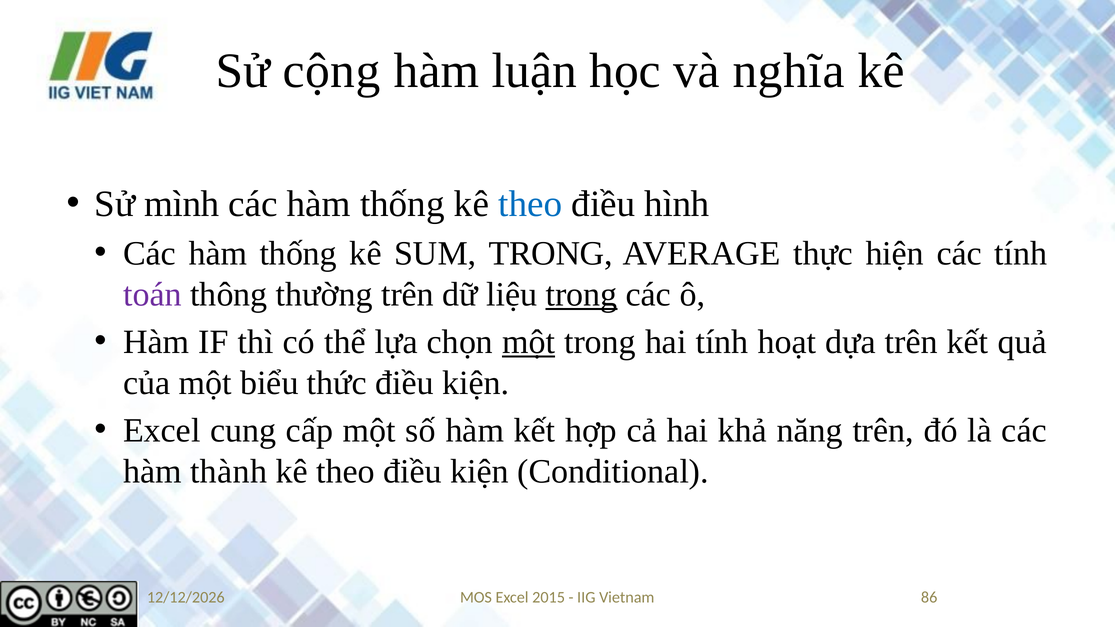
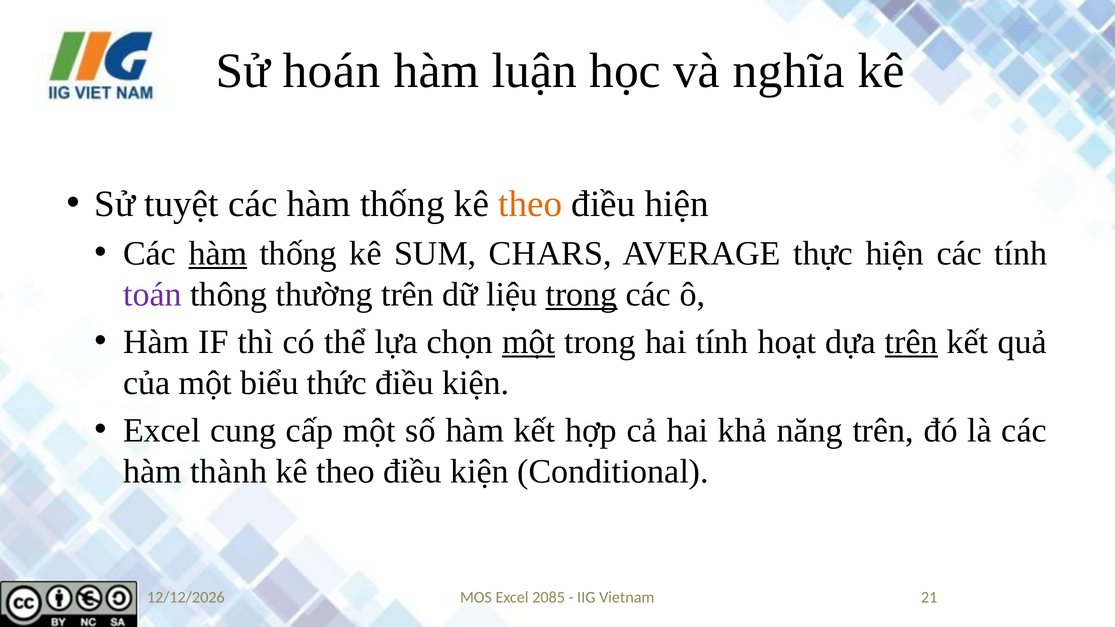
cộng: cộng -> hoán
mình: mình -> tuyệt
theo at (530, 204) colour: blue -> orange
điều hình: hình -> hiện
hàm at (218, 254) underline: none -> present
SUM TRONG: TRONG -> CHARS
trên at (911, 342) underline: none -> present
2015: 2015 -> 2085
86: 86 -> 21
